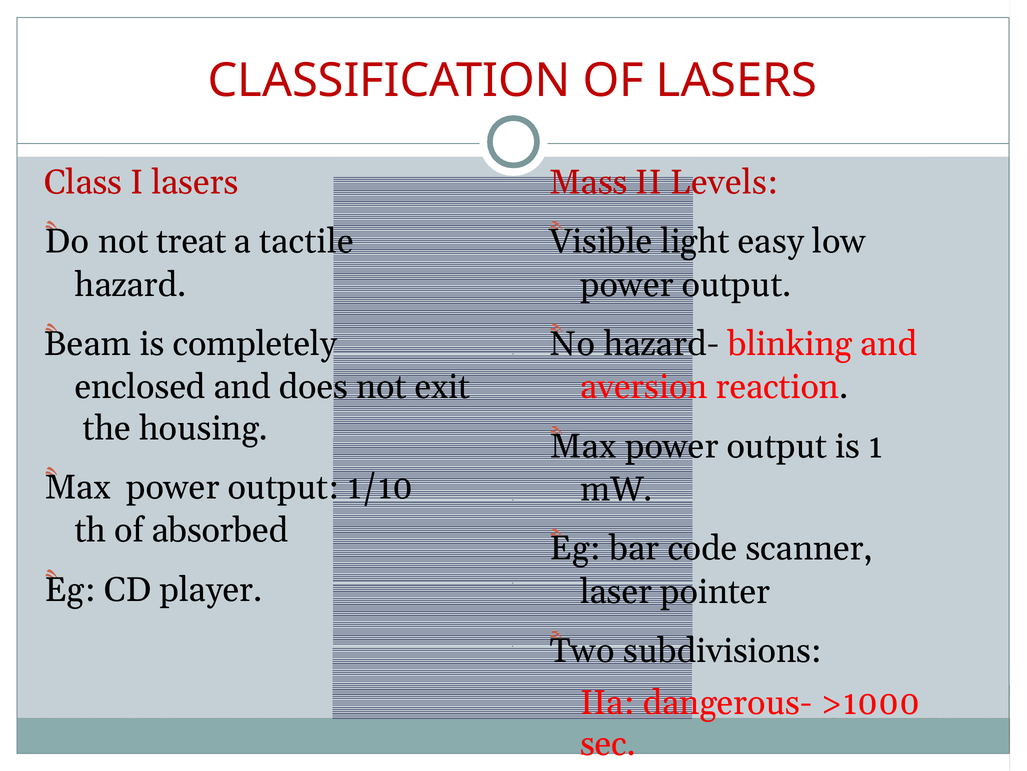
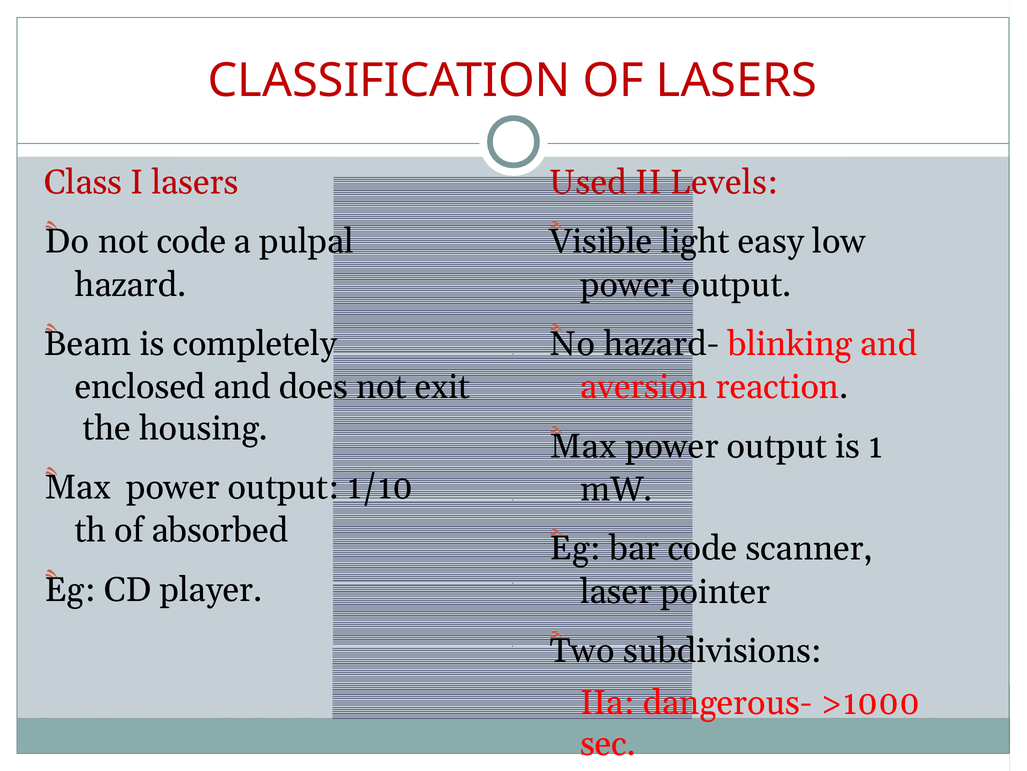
Mass: Mass -> Used
not treat: treat -> code
tactile: tactile -> pulpal
